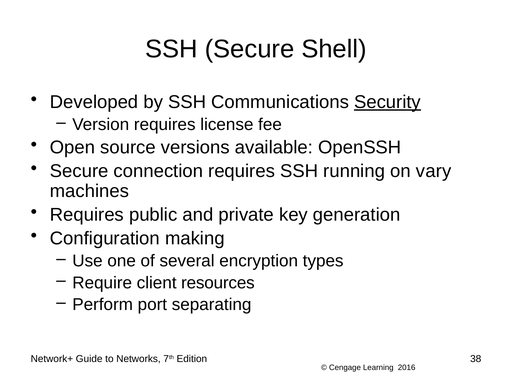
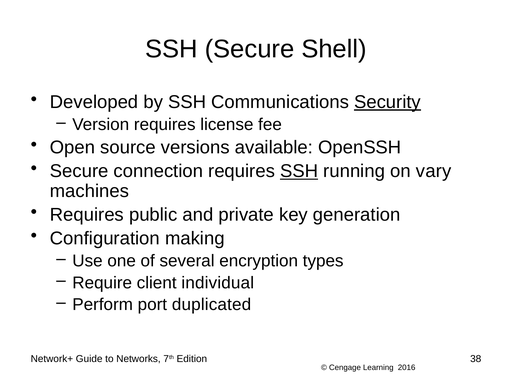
SSH at (299, 171) underline: none -> present
resources: resources -> individual
separating: separating -> duplicated
